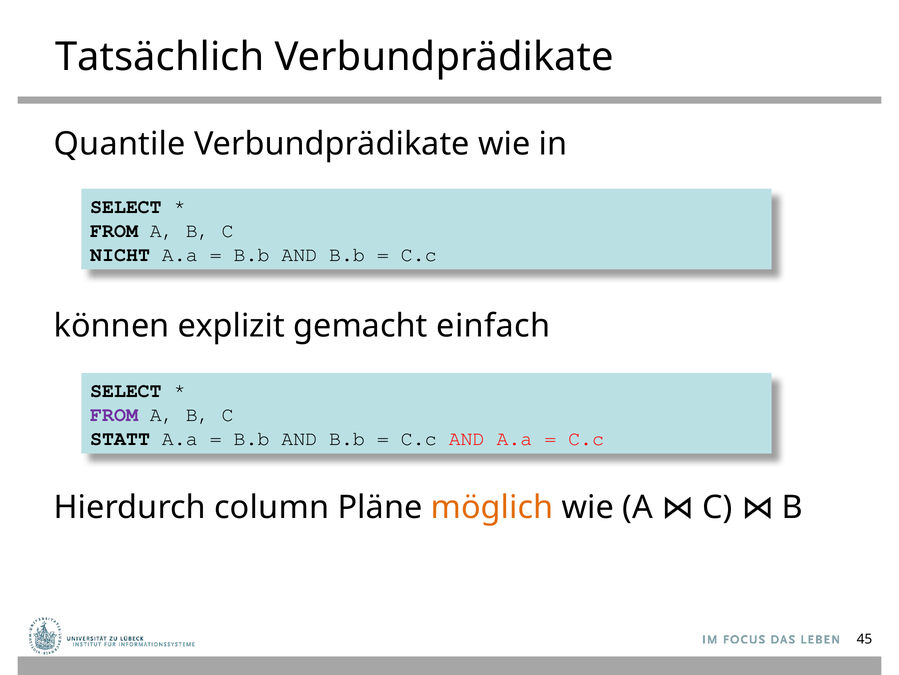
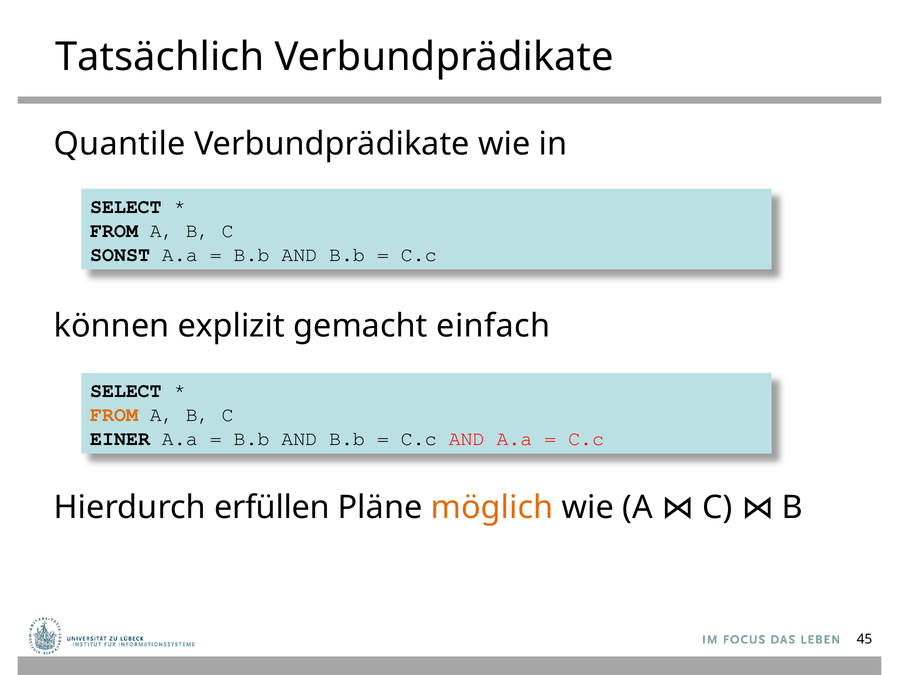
NICHT: NICHT -> SONST
FROM at (114, 414) colour: purple -> orange
STATT: STATT -> EINER
column: column -> erfüllen
